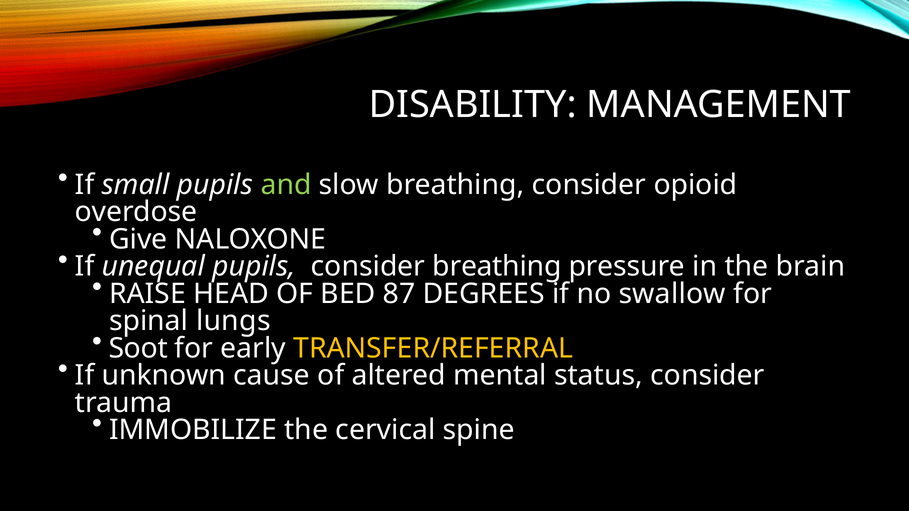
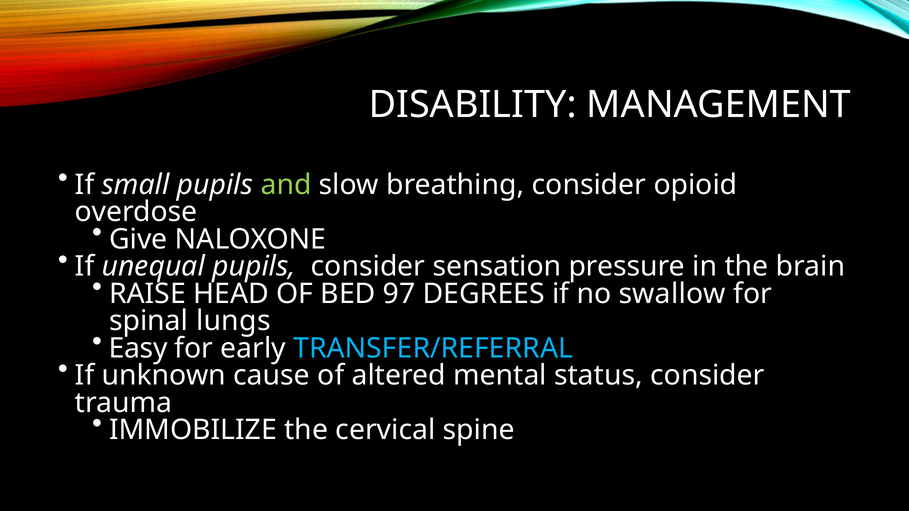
consider breathing: breathing -> sensation
87: 87 -> 97
Soot: Soot -> Easy
TRANSFER/REFERRAL colour: yellow -> light blue
